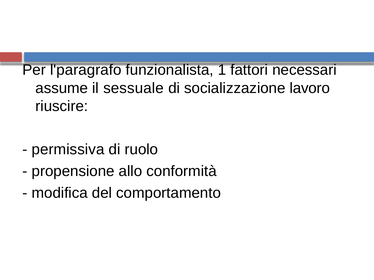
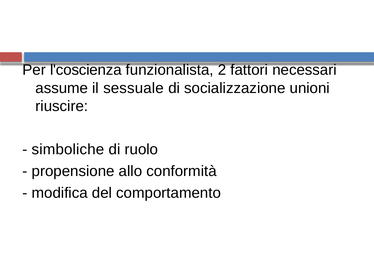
l'paragrafo: l'paragrafo -> l'coscienza
1: 1 -> 2
lavoro: lavoro -> unioni
permissiva: permissiva -> simboliche
